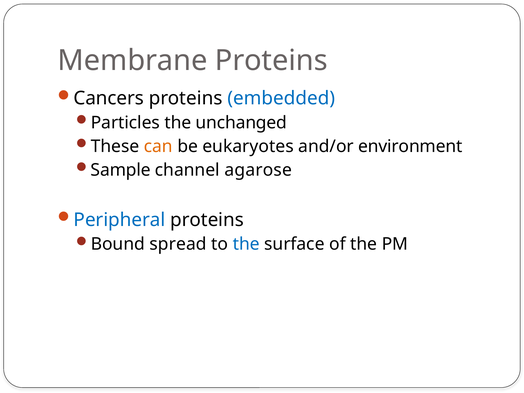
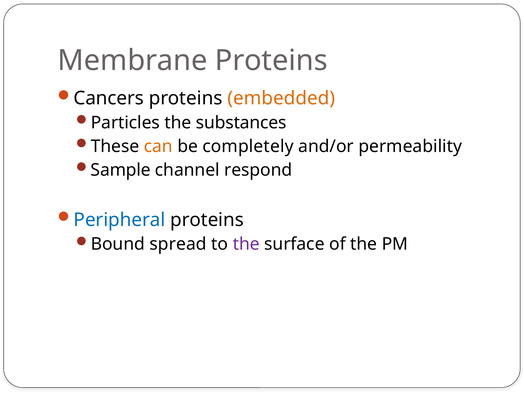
embedded colour: blue -> orange
unchanged: unchanged -> substances
eukaryotes: eukaryotes -> completely
environment: environment -> permeability
agarose: agarose -> respond
the at (246, 244) colour: blue -> purple
